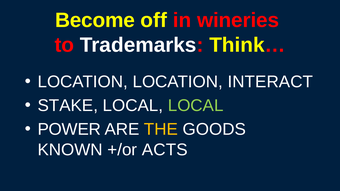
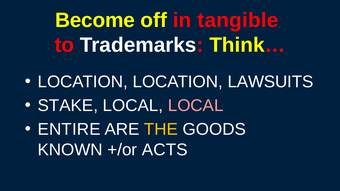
wineries: wineries -> tangible
INTERACT: INTERACT -> LAWSUITS
LOCAL at (196, 106) colour: light green -> pink
POWER: POWER -> ENTIRE
